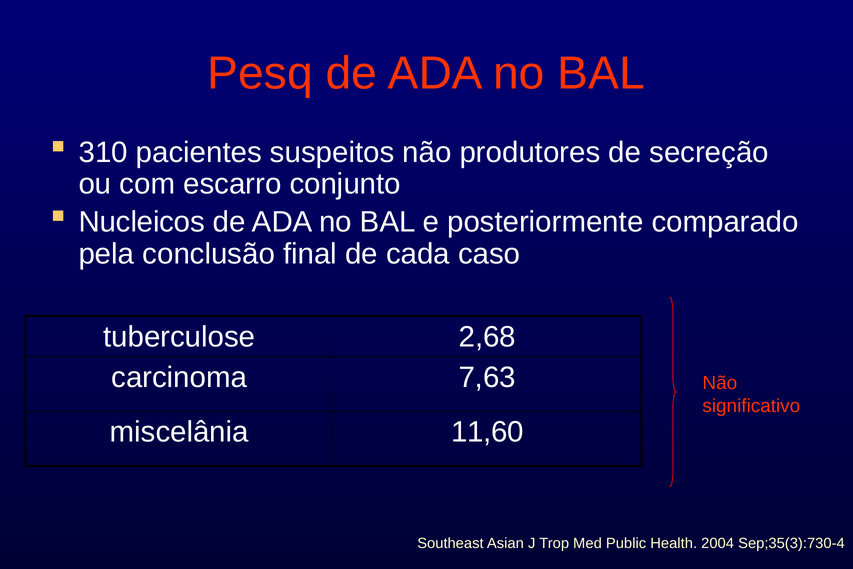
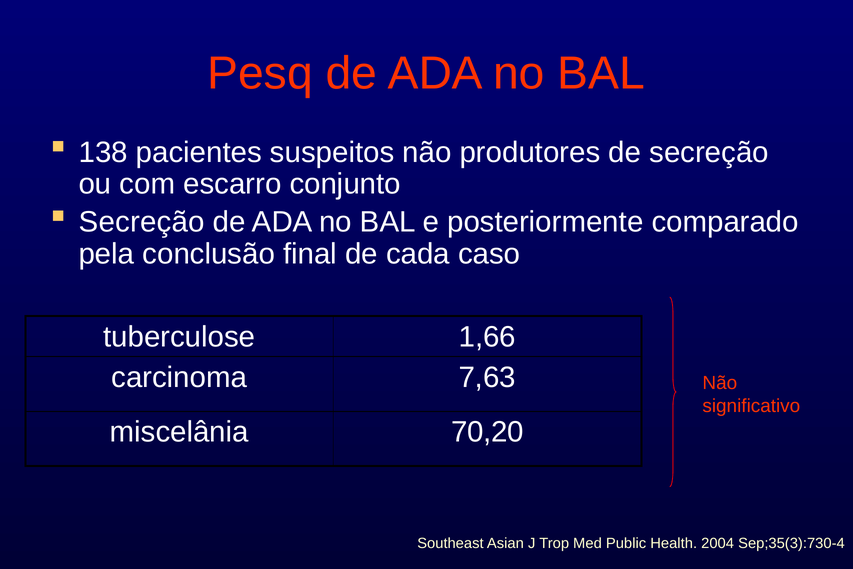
310: 310 -> 138
Nucleicos at (142, 222): Nucleicos -> Secreção
2,68: 2,68 -> 1,66
11,60: 11,60 -> 70,20
